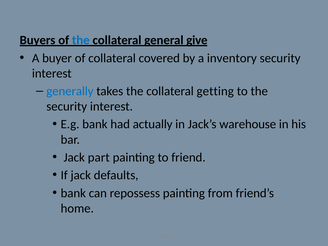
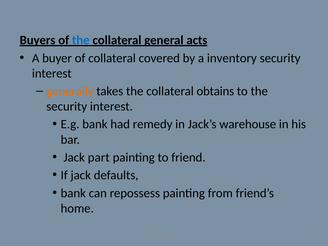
give: give -> acts
generally colour: blue -> orange
getting: getting -> obtains
actually: actually -> remedy
